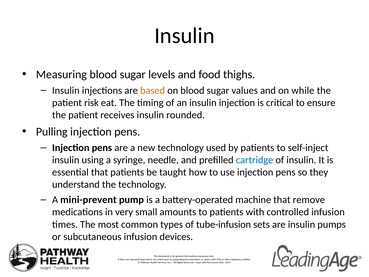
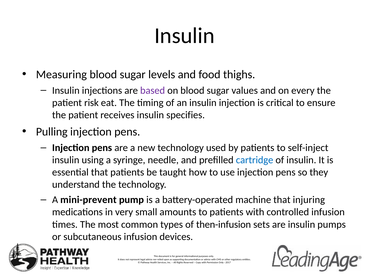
based colour: orange -> purple
while: while -> every
rounded: rounded -> specifies
remove: remove -> injuring
tube-infusion: tube-infusion -> then-infusion
